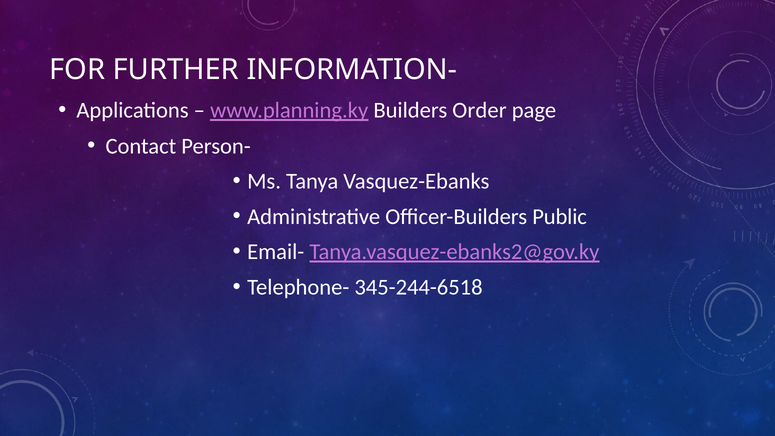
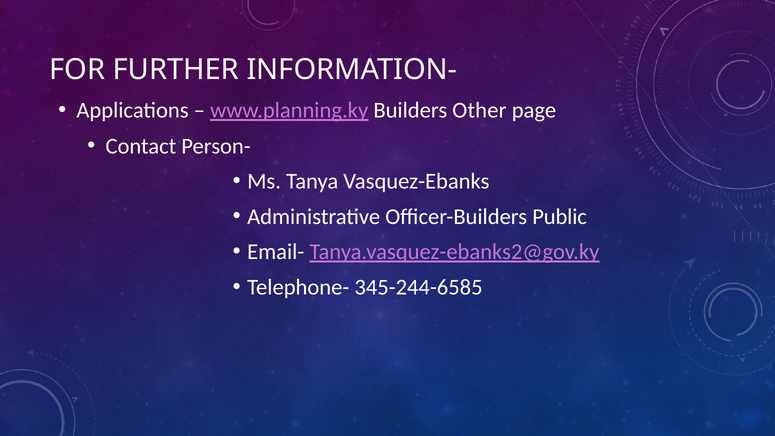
Order: Order -> Other
345-244-6518: 345-244-6518 -> 345-244-6585
